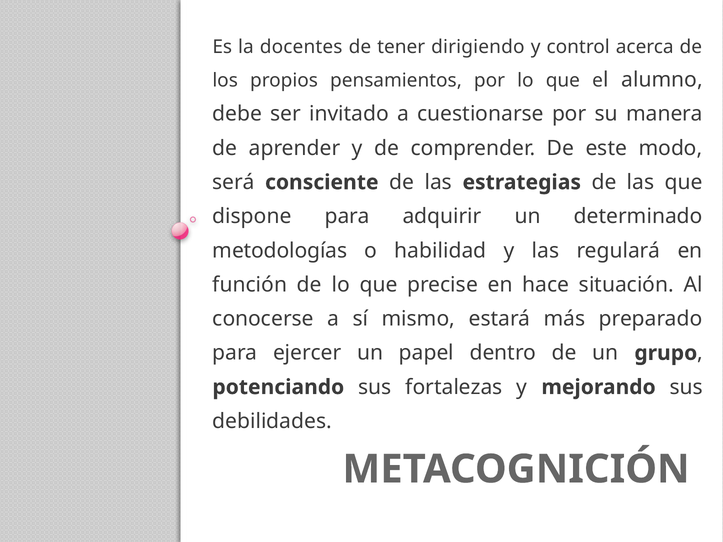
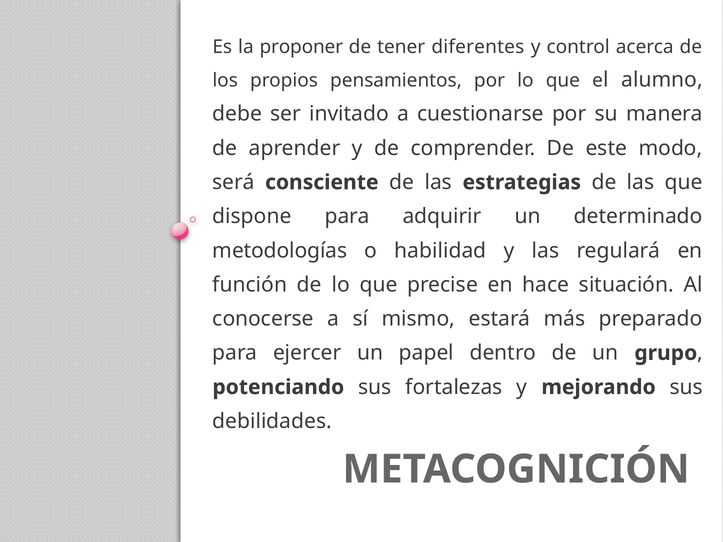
docentes: docentes -> proponer
dirigiendo: dirigiendo -> diferentes
